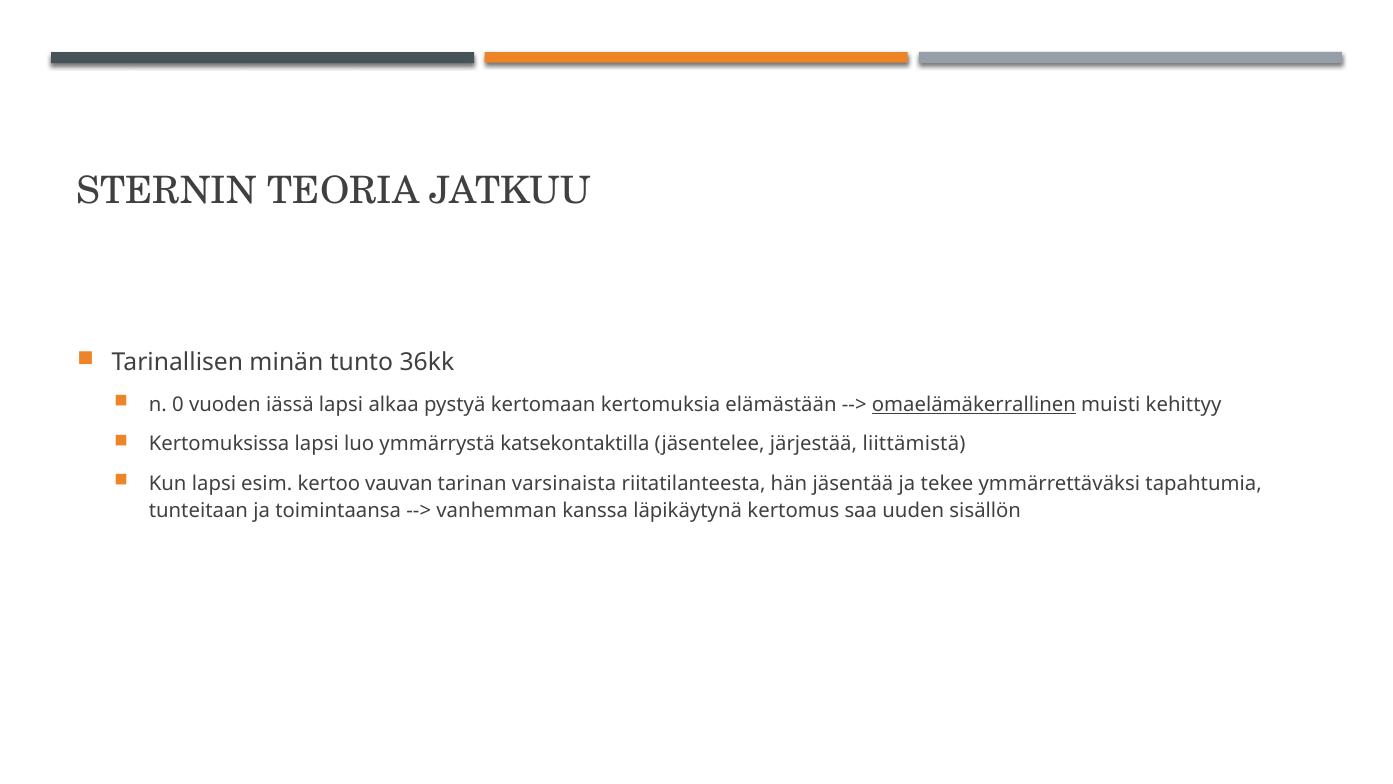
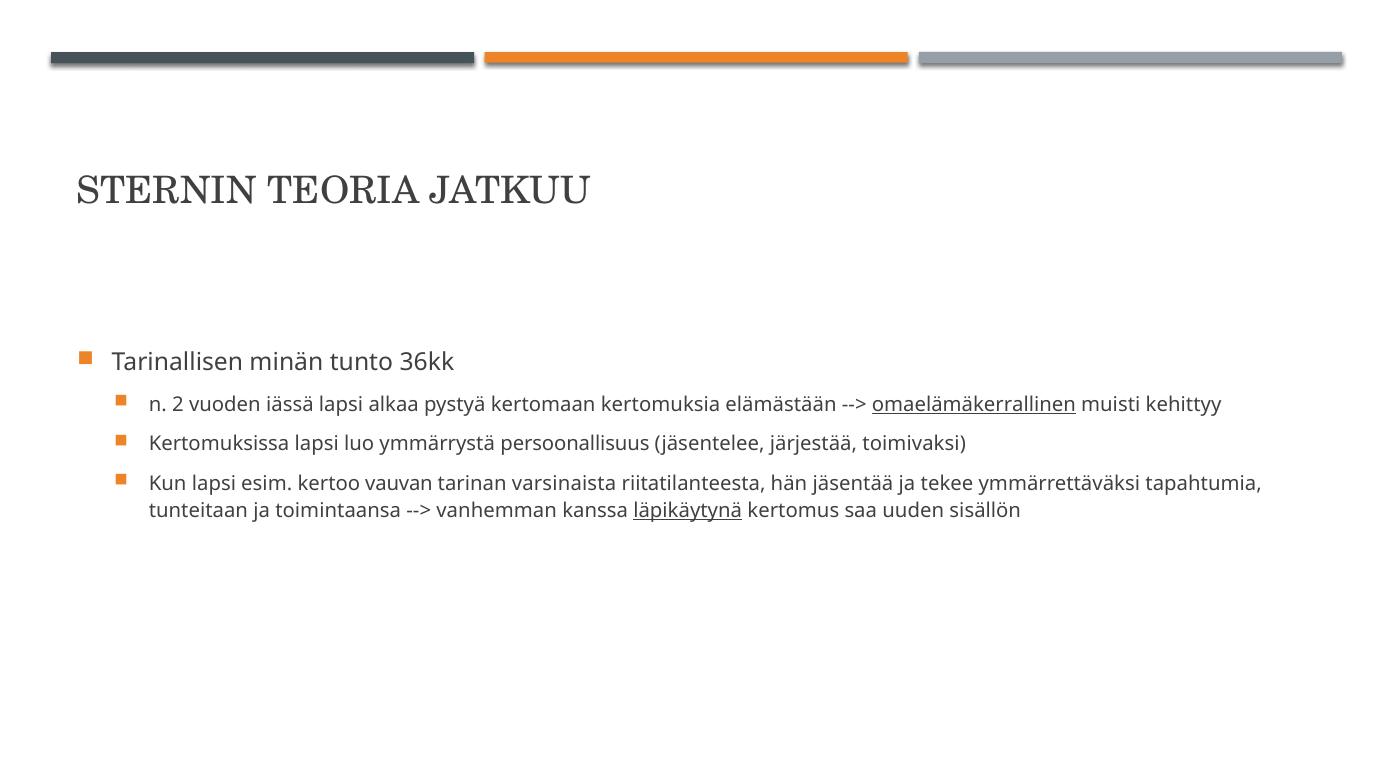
0: 0 -> 2
katsekontaktilla: katsekontaktilla -> persoonallisuus
liittämistä: liittämistä -> toimivaksi
läpikäytynä underline: none -> present
